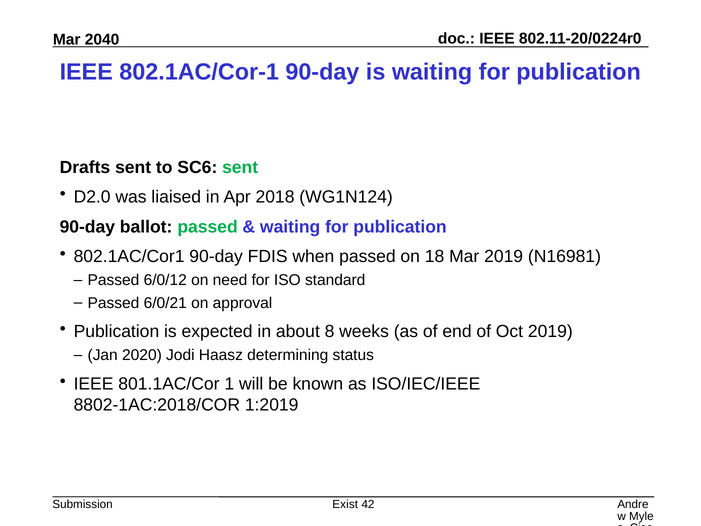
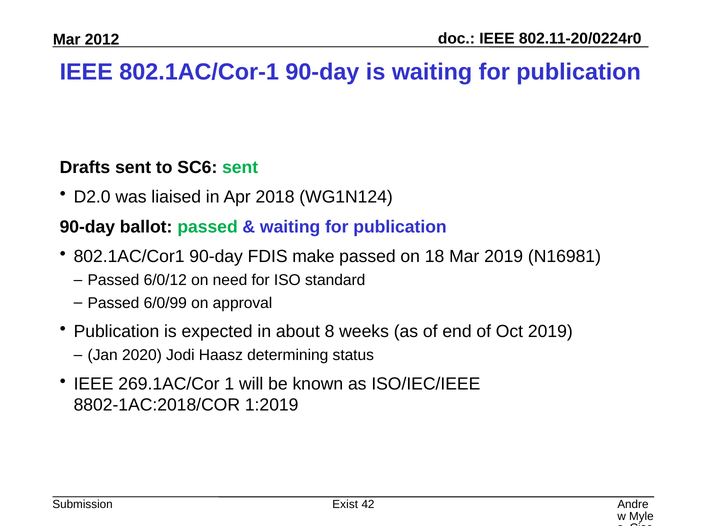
2040: 2040 -> 2012
when: when -> make
6/0/21: 6/0/21 -> 6/0/99
801.1AC/Cor: 801.1AC/Cor -> 269.1AC/Cor
